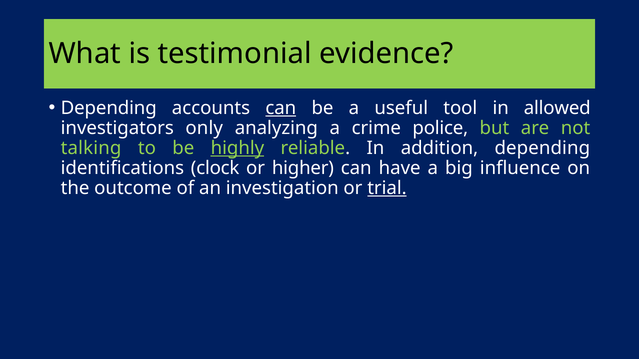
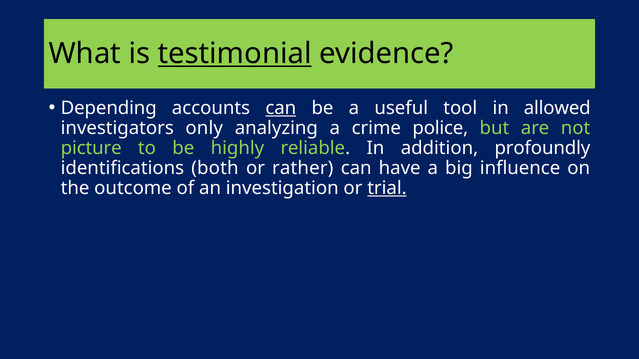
testimonial underline: none -> present
talking: talking -> picture
highly underline: present -> none
addition depending: depending -> profoundly
clock: clock -> both
higher: higher -> rather
